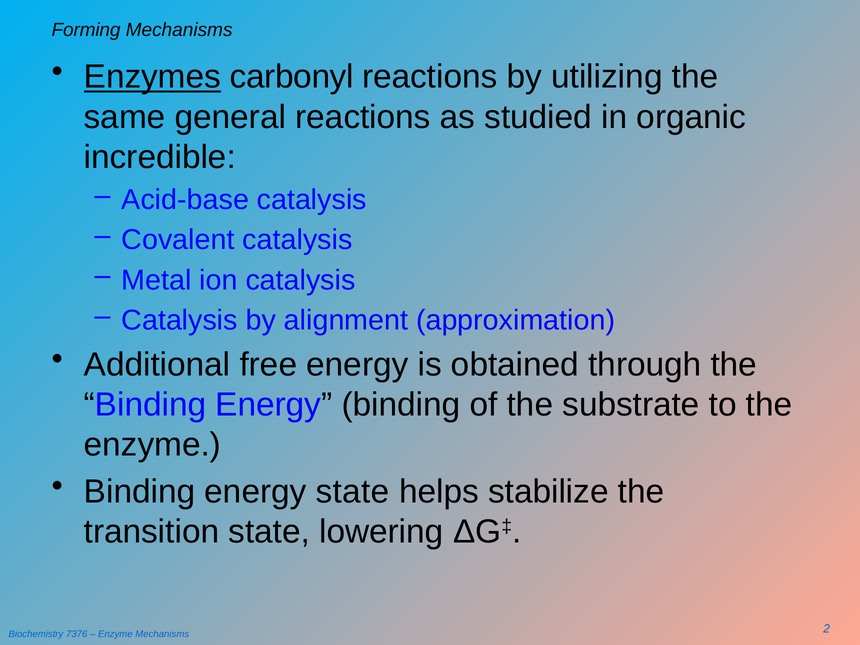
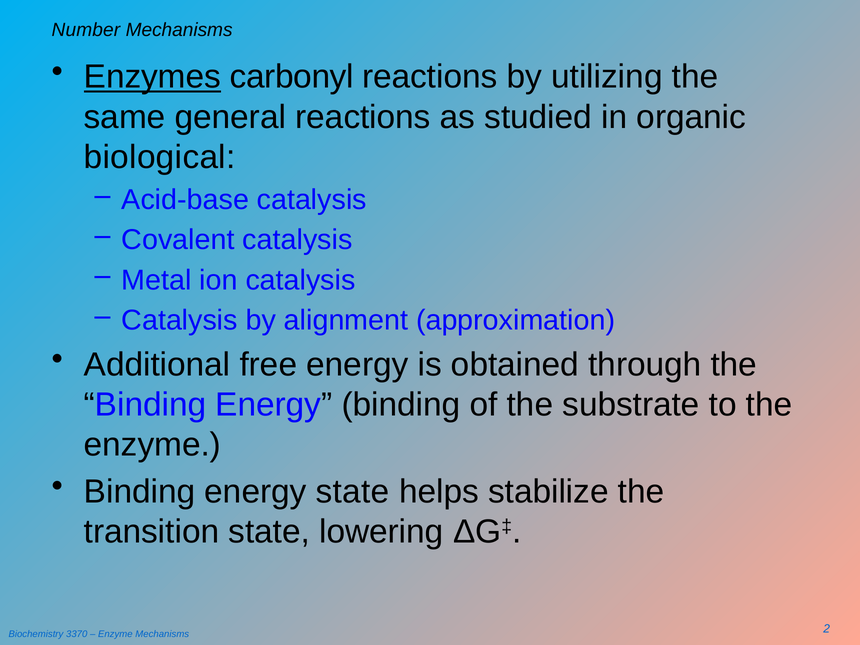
Forming: Forming -> Number
incredible: incredible -> biological
7376: 7376 -> 3370
